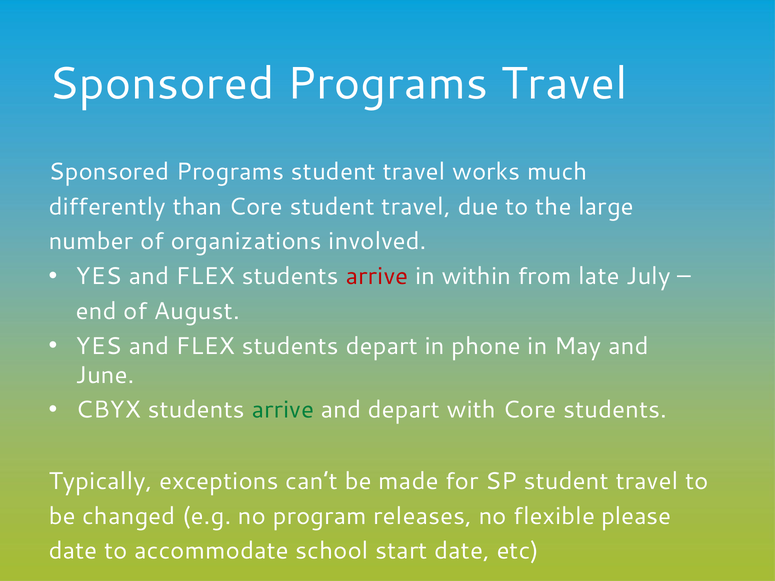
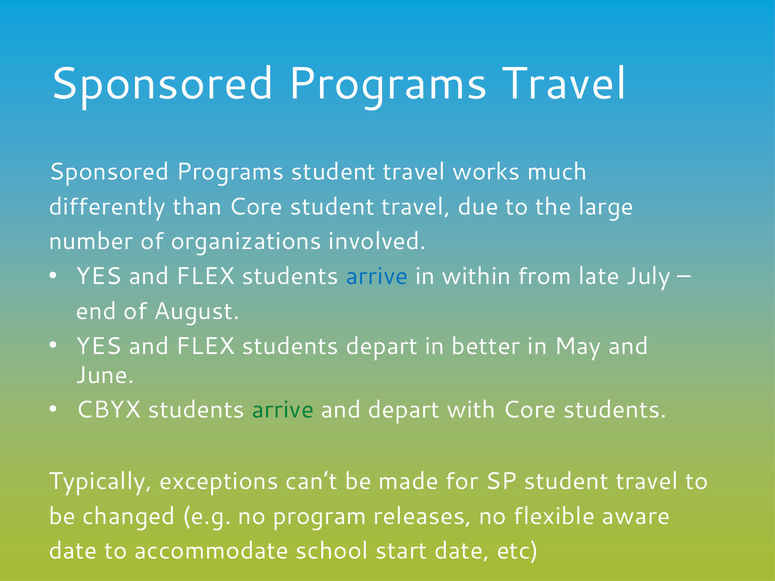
arrive at (377, 276) colour: red -> blue
phone: phone -> better
please: please -> aware
